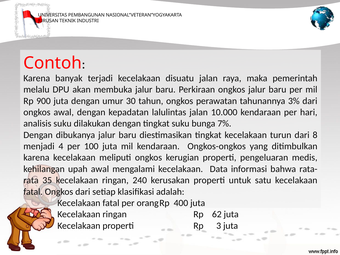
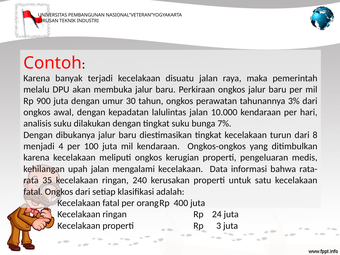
upah awal: awal -> jalan
62: 62 -> 24
